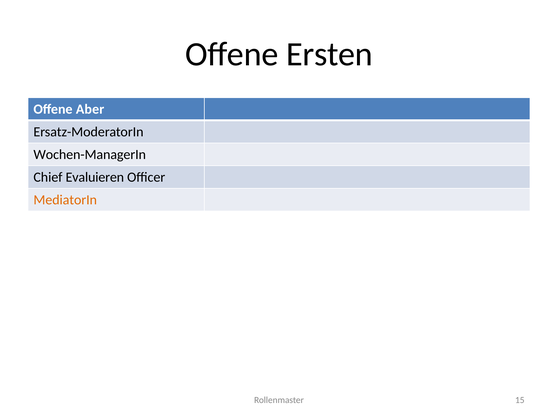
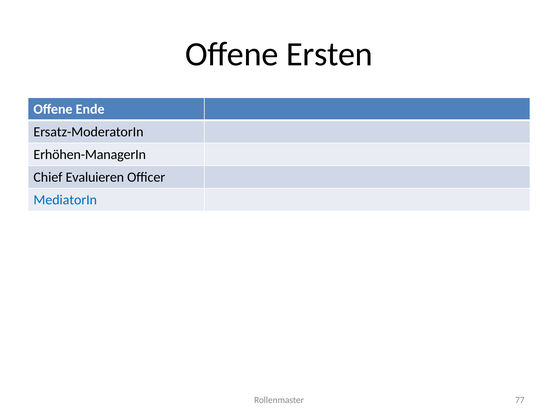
Aber: Aber -> Ende
Wochen-ManagerIn: Wochen-ManagerIn -> Erhöhen-ManagerIn
MediatorIn colour: orange -> blue
15: 15 -> 77
